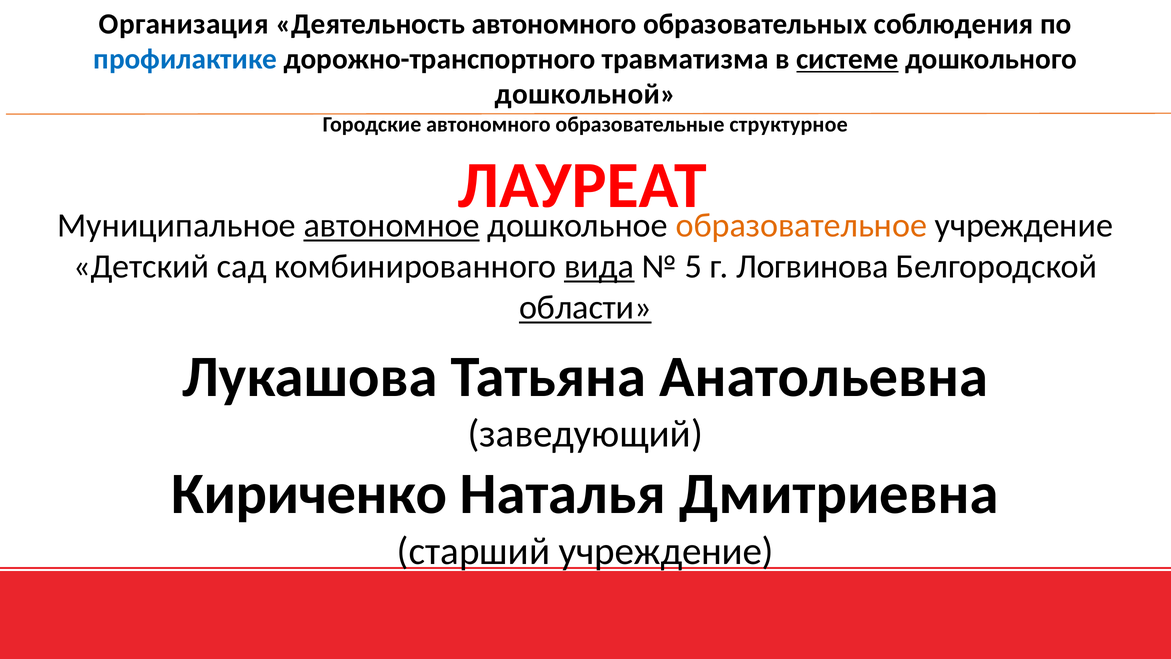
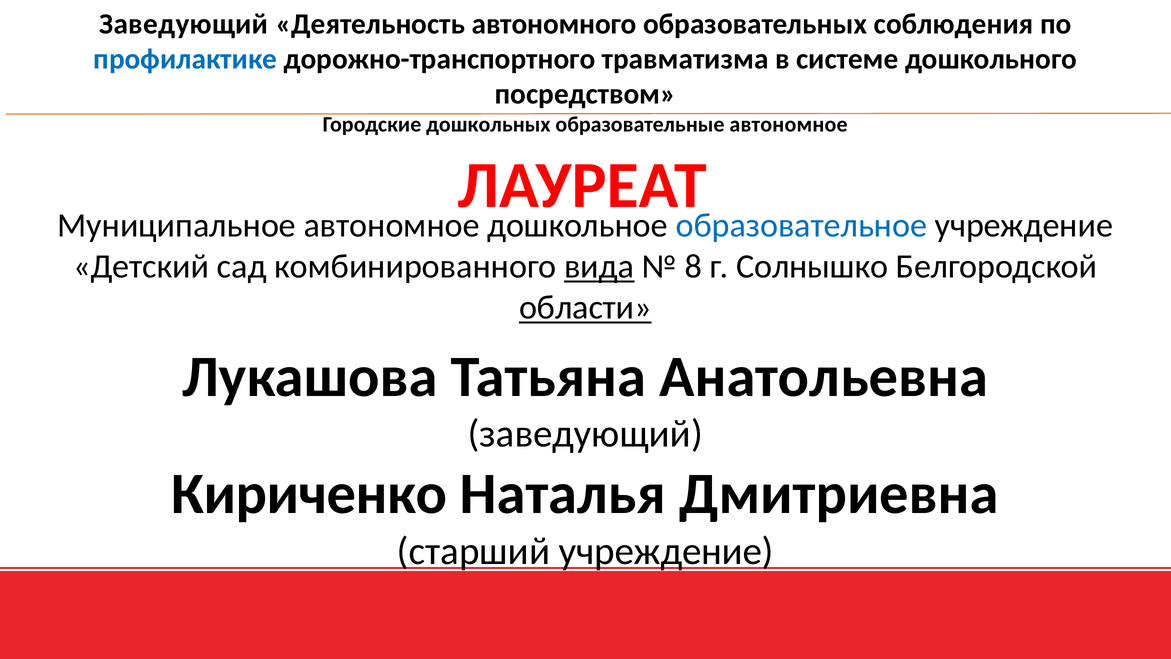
Организация at (184, 24): Организация -> Заведующий
системе underline: present -> none
дошкольной: дошкольной -> посредством
Городские автономного: автономного -> дошкольных
образовательные структурное: структурное -> автономное
автономное at (392, 226) underline: present -> none
образовательное colour: orange -> blue
5: 5 -> 8
Логвинова: Логвинова -> Солнышко
